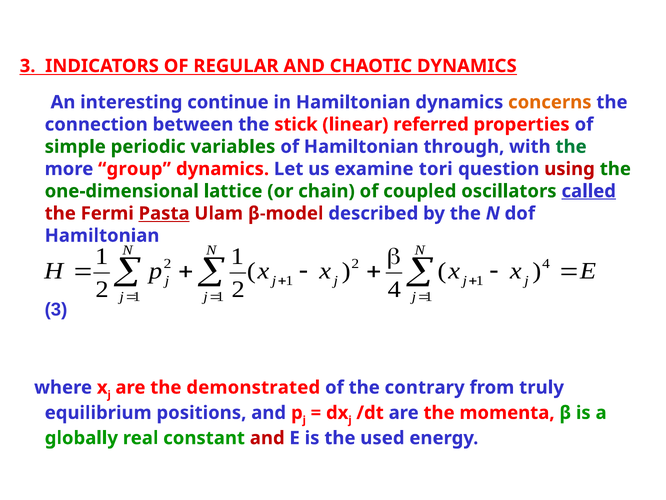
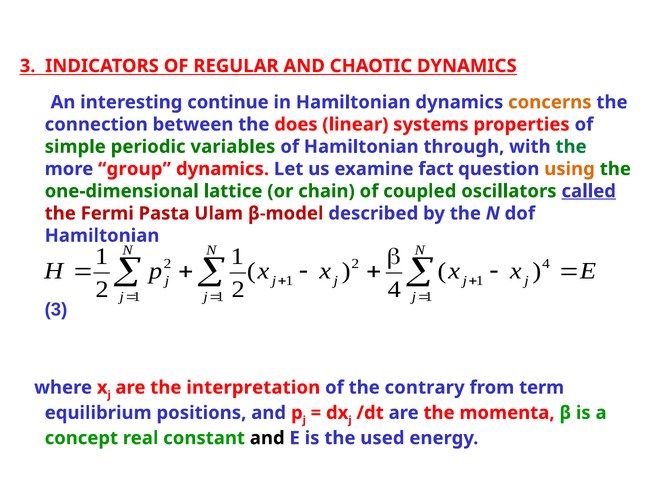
stick: stick -> does
referred: referred -> systems
tori: tori -> fact
using colour: red -> orange
Pasta underline: present -> none
demonstrated: demonstrated -> interpretation
truly: truly -> term
globally: globally -> concept
and at (267, 438) colour: red -> black
